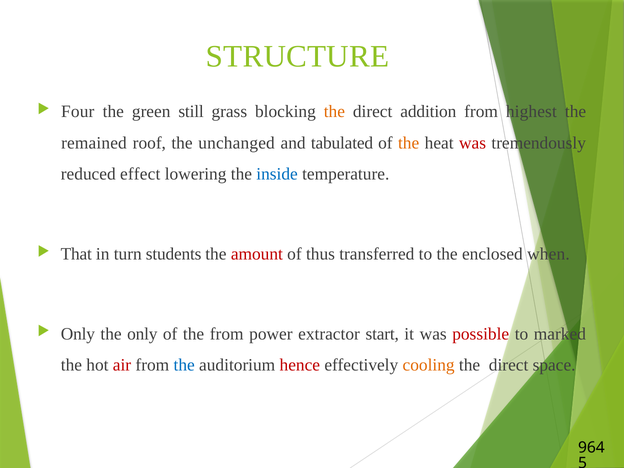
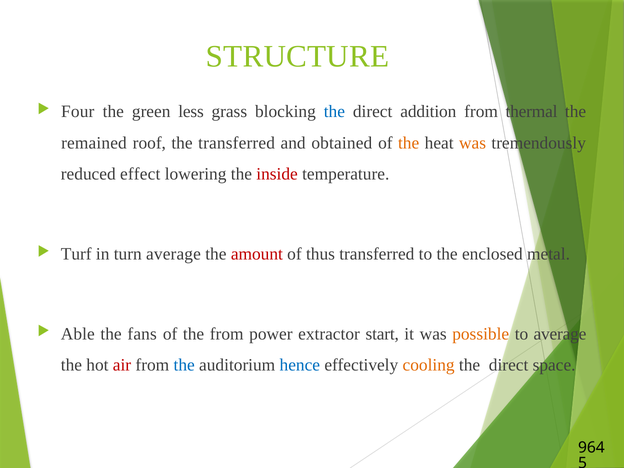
still: still -> less
the at (334, 112) colour: orange -> blue
highest: highest -> thermal
the unchanged: unchanged -> transferred
tabulated: tabulated -> obtained
was at (473, 143) colour: red -> orange
inside colour: blue -> red
That: That -> Turf
turn students: students -> average
when: when -> metal
Only at (78, 334): Only -> Able
the only: only -> fans
possible colour: red -> orange
to marked: marked -> average
hence colour: red -> blue
